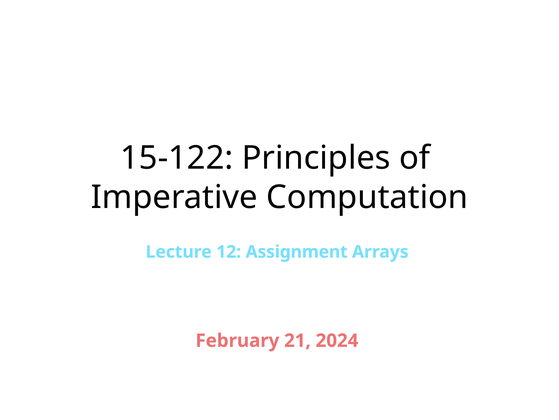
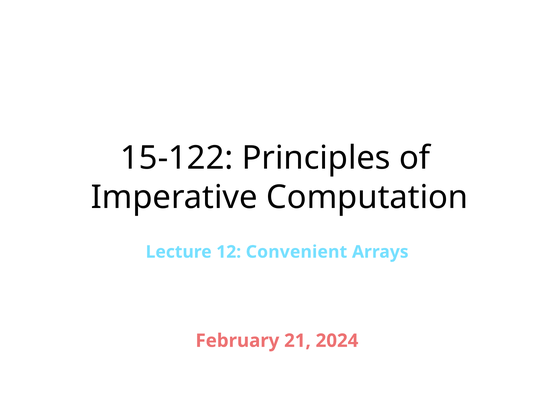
Assignment: Assignment -> Convenient
